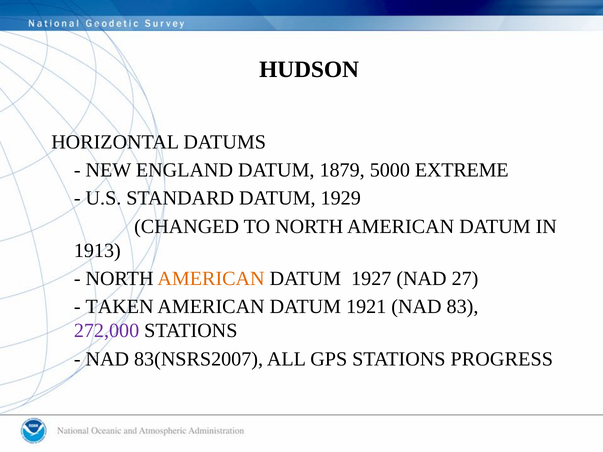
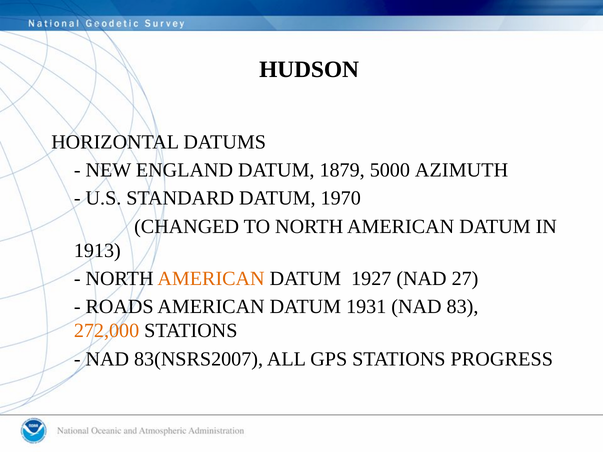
EXTREME: EXTREME -> AZIMUTH
1929: 1929 -> 1970
TAKEN: TAKEN -> ROADS
1921: 1921 -> 1931
272,000 colour: purple -> orange
